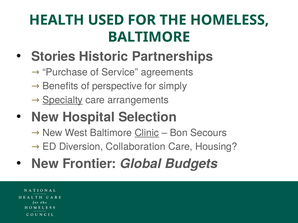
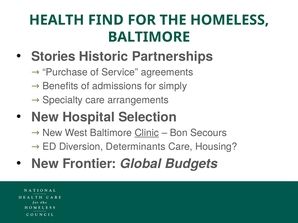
USED: USED -> FIND
perspective: perspective -> admissions
Specialty underline: present -> none
Collaboration: Collaboration -> Determinants
